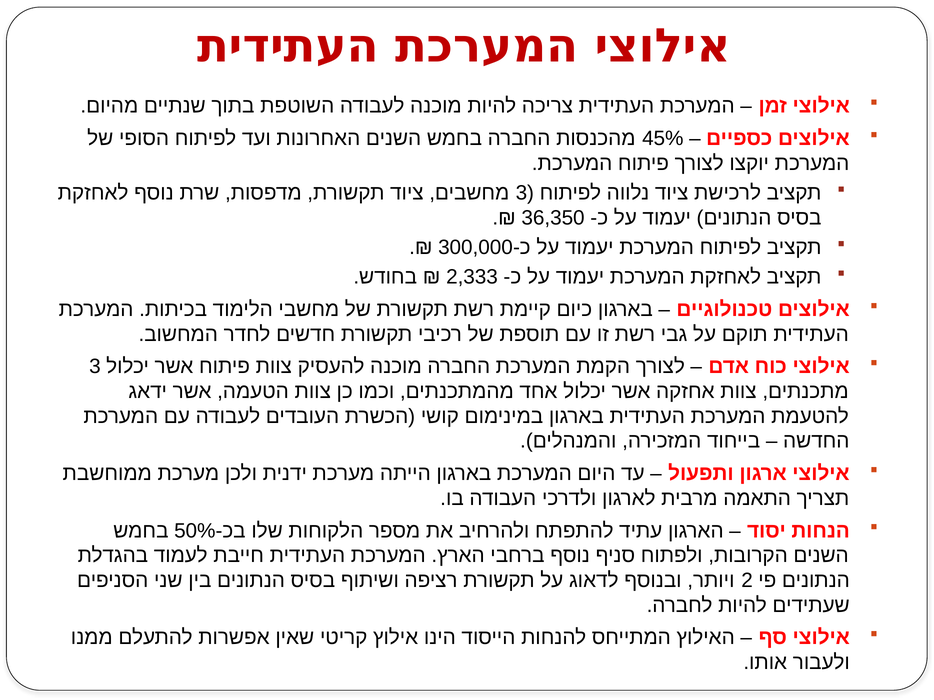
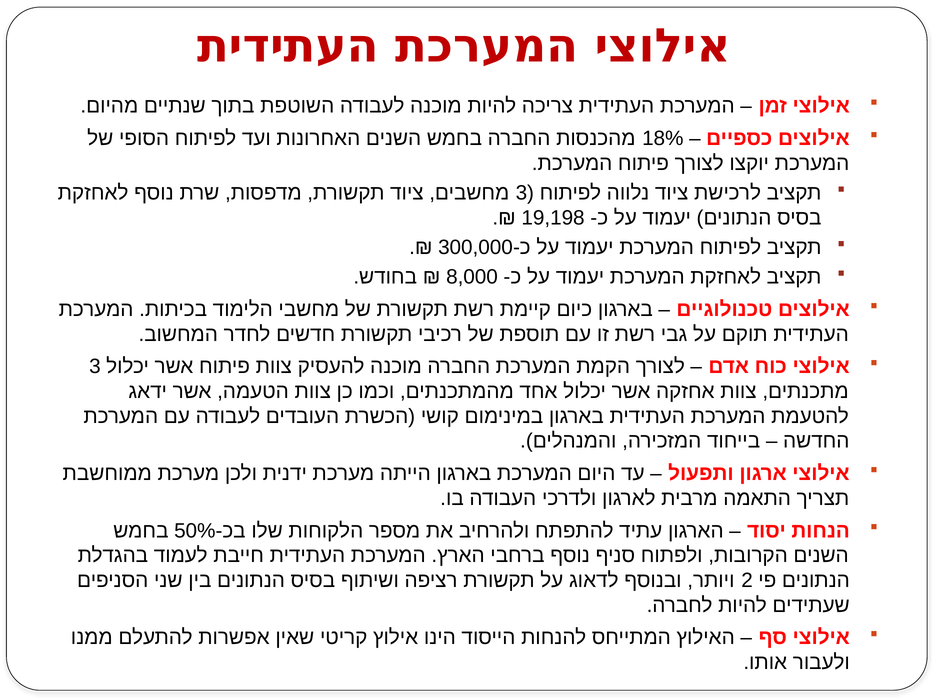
45%: 45% -> 18%
36,350: 36,350 -> 19,198
2,333: 2,333 -> 8,000
